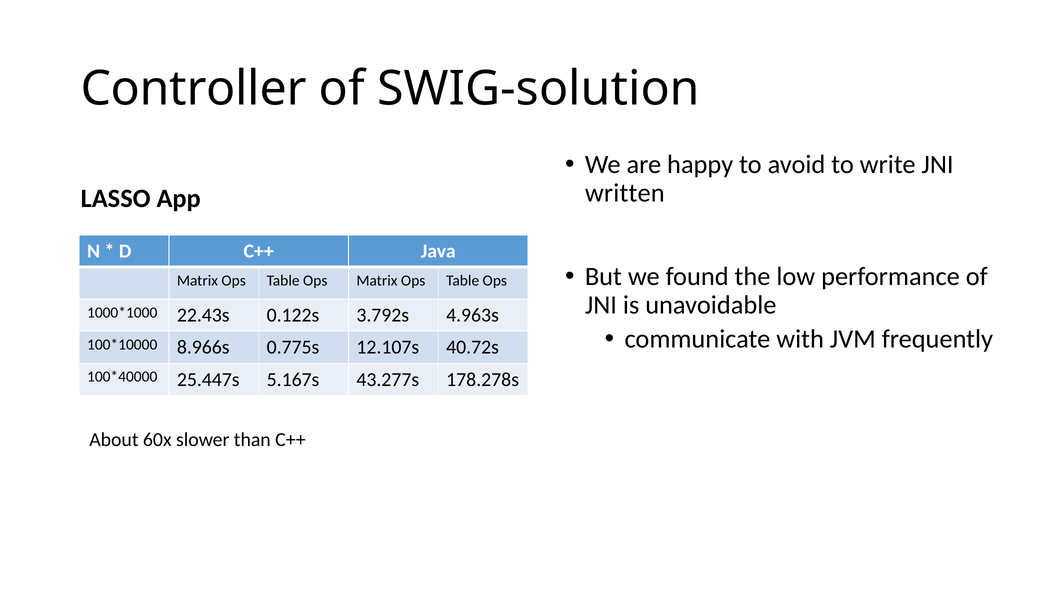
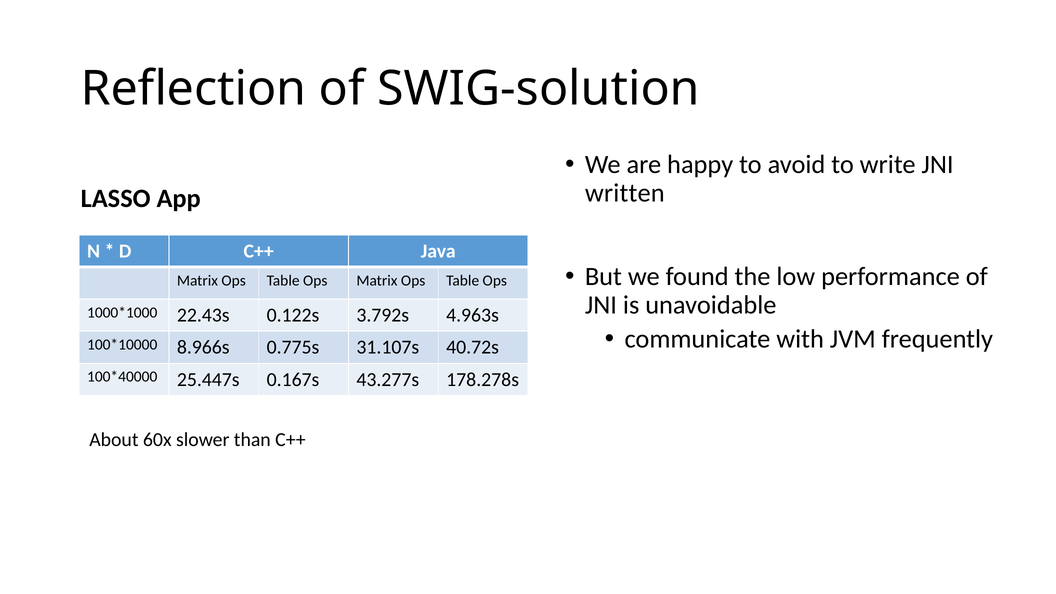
Controller: Controller -> Reflection
12.107s: 12.107s -> 31.107s
5.167s: 5.167s -> 0.167s
